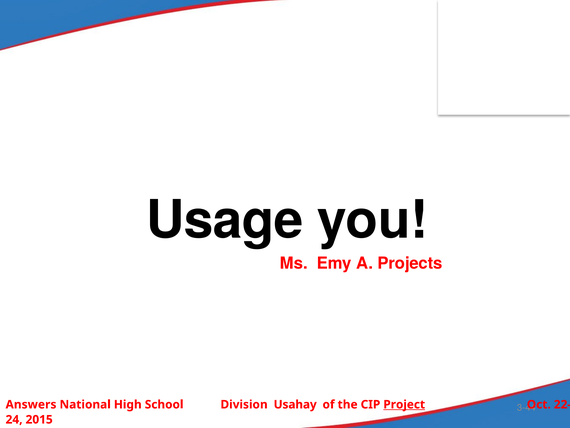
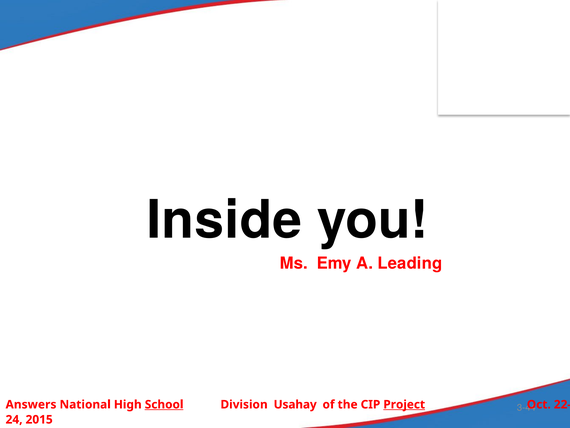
Usage: Usage -> Inside
Projects: Projects -> Leading
School underline: none -> present
